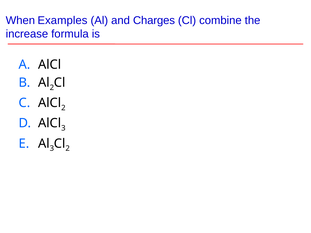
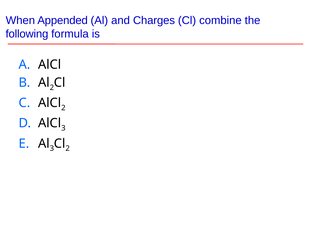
Examples: Examples -> Appended
increase: increase -> following
